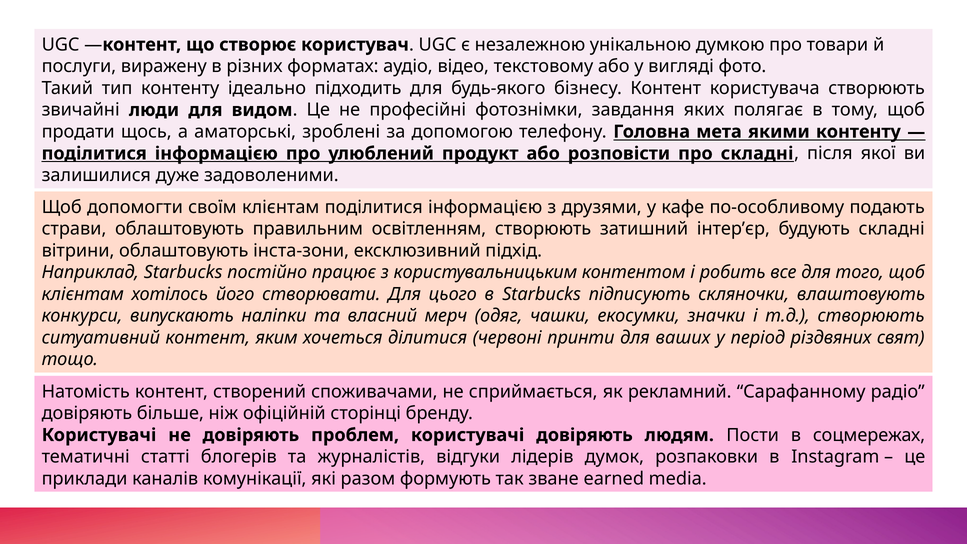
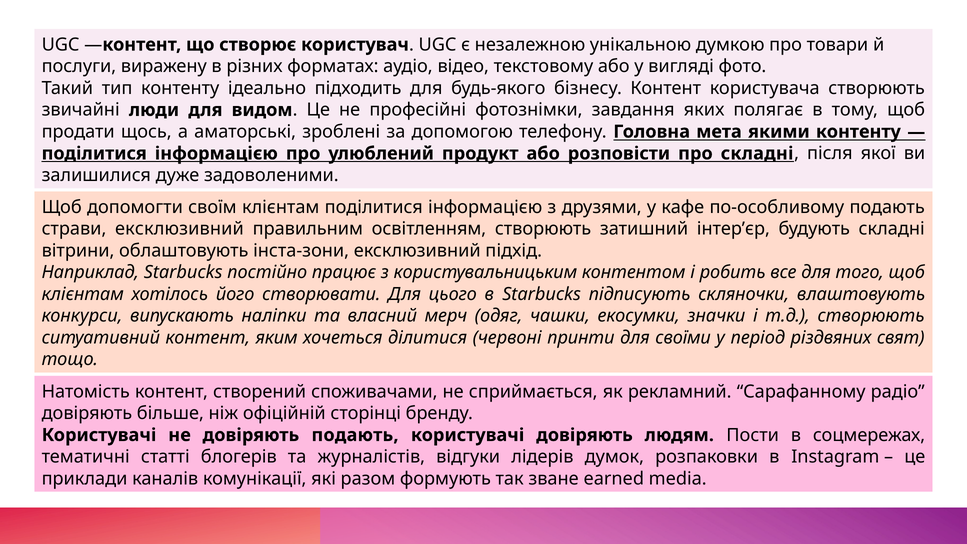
страви облаштовують: облаштовують -> ексклюзивний
ваших: ваших -> своїми
довіряють проблем: проблем -> подають
